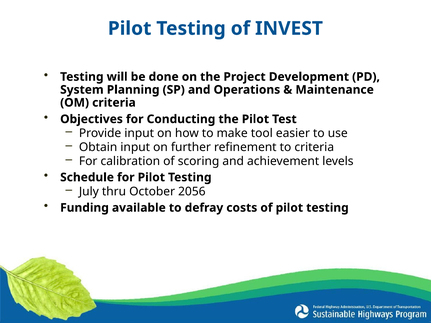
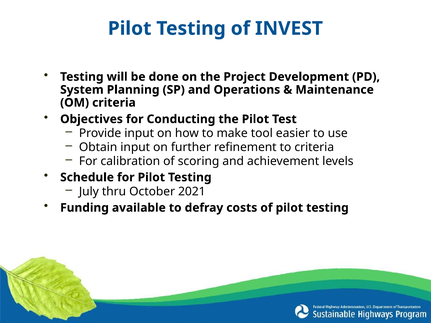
2056: 2056 -> 2021
